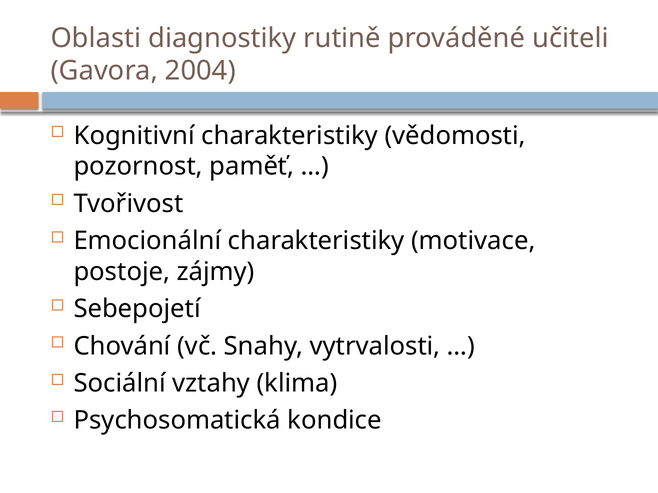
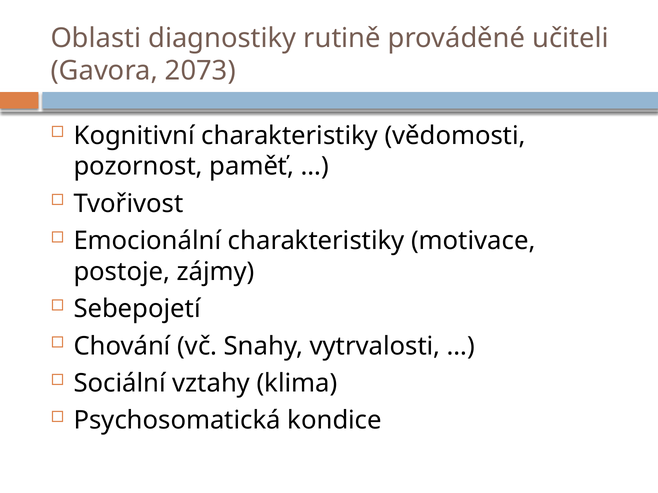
2004: 2004 -> 2073
